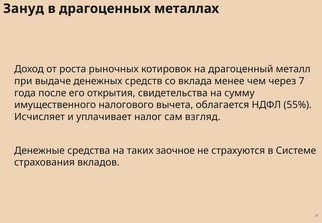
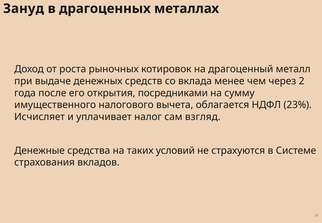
7: 7 -> 2
свидетельства: свидетельства -> посредниками
55%: 55% -> 23%
заочное: заочное -> условий
